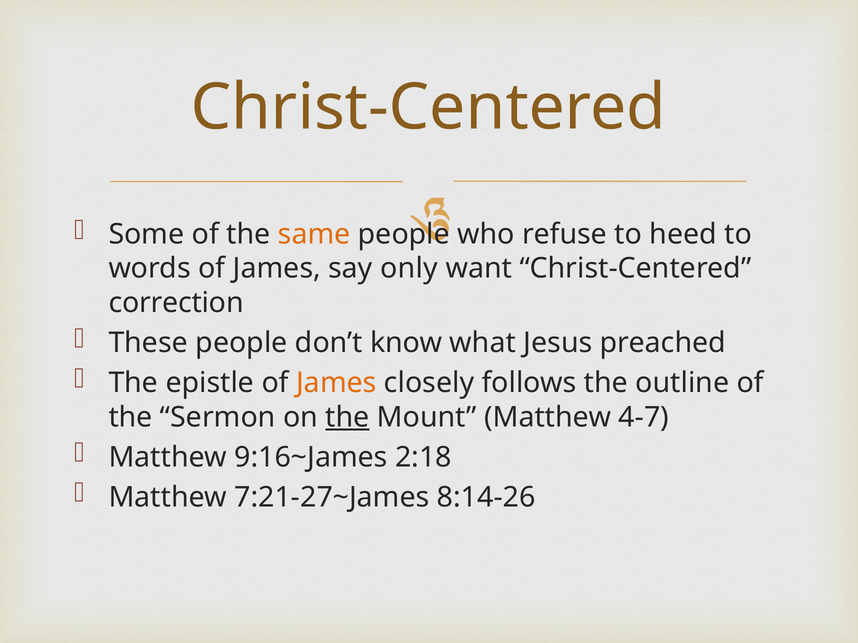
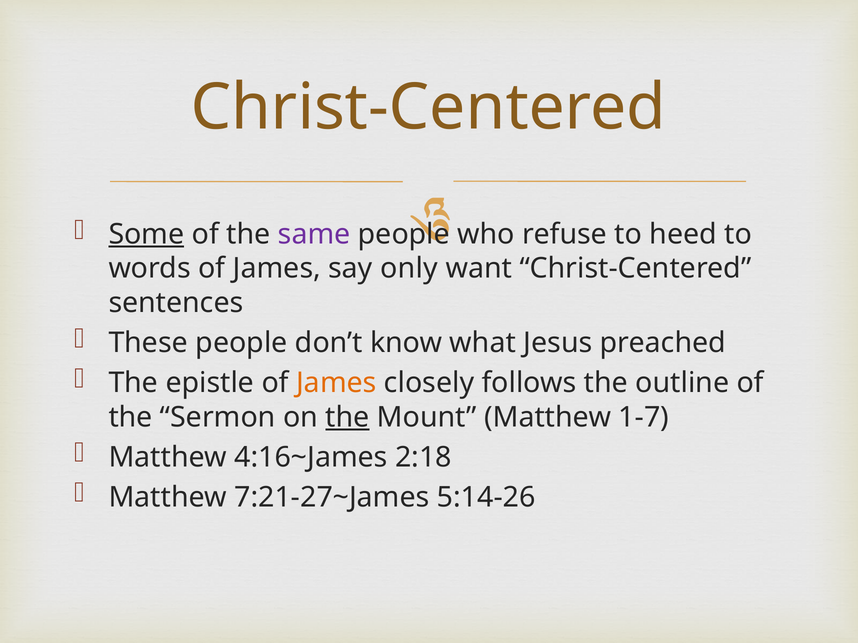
Some underline: none -> present
same colour: orange -> purple
correction: correction -> sentences
4-7: 4-7 -> 1-7
9:16~James: 9:16~James -> 4:16~James
8:14-26: 8:14-26 -> 5:14-26
